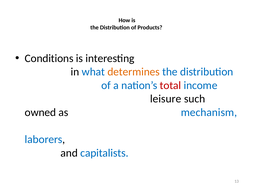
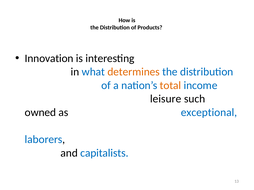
Conditions: Conditions -> Innovation
total colour: red -> orange
mechanism: mechanism -> exceptional
